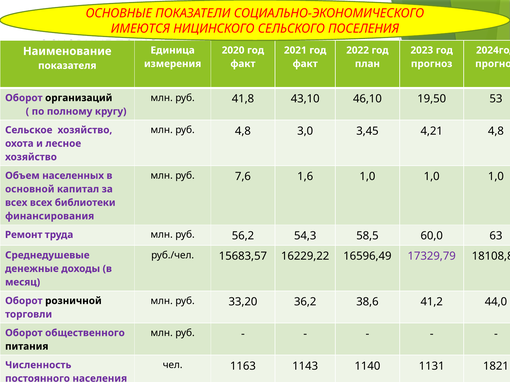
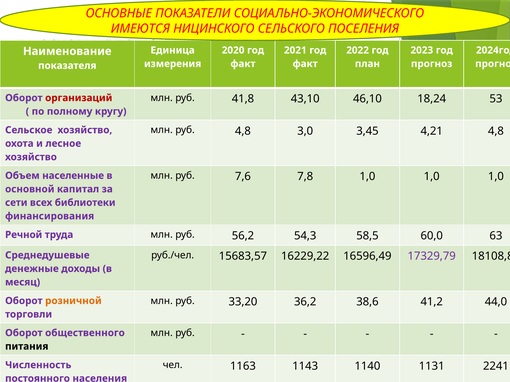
19,50: 19,50 -> 18,24
организаций colour: black -> red
1,6: 1,6 -> 7,8
населенных: населенных -> населенные
всех at (16, 203): всех -> сети
Ремонт: Ремонт -> Речной
розничной colour: black -> orange
1821: 1821 -> 2241
